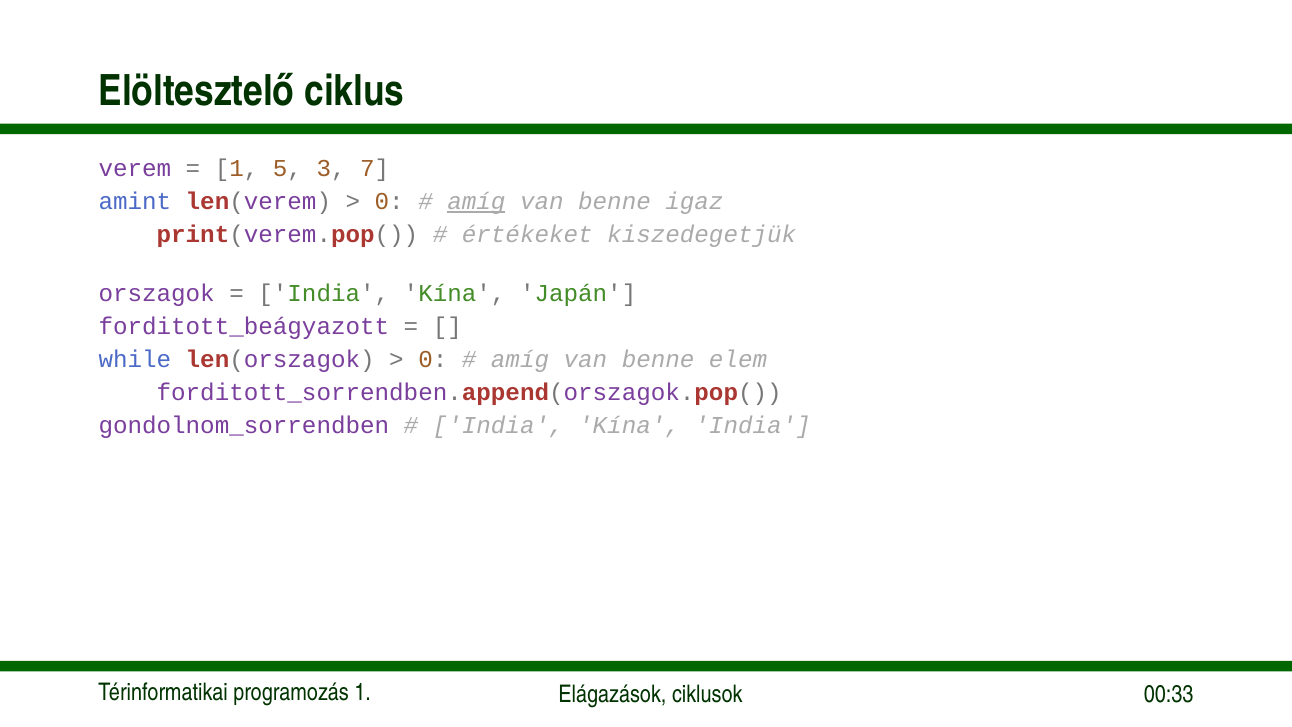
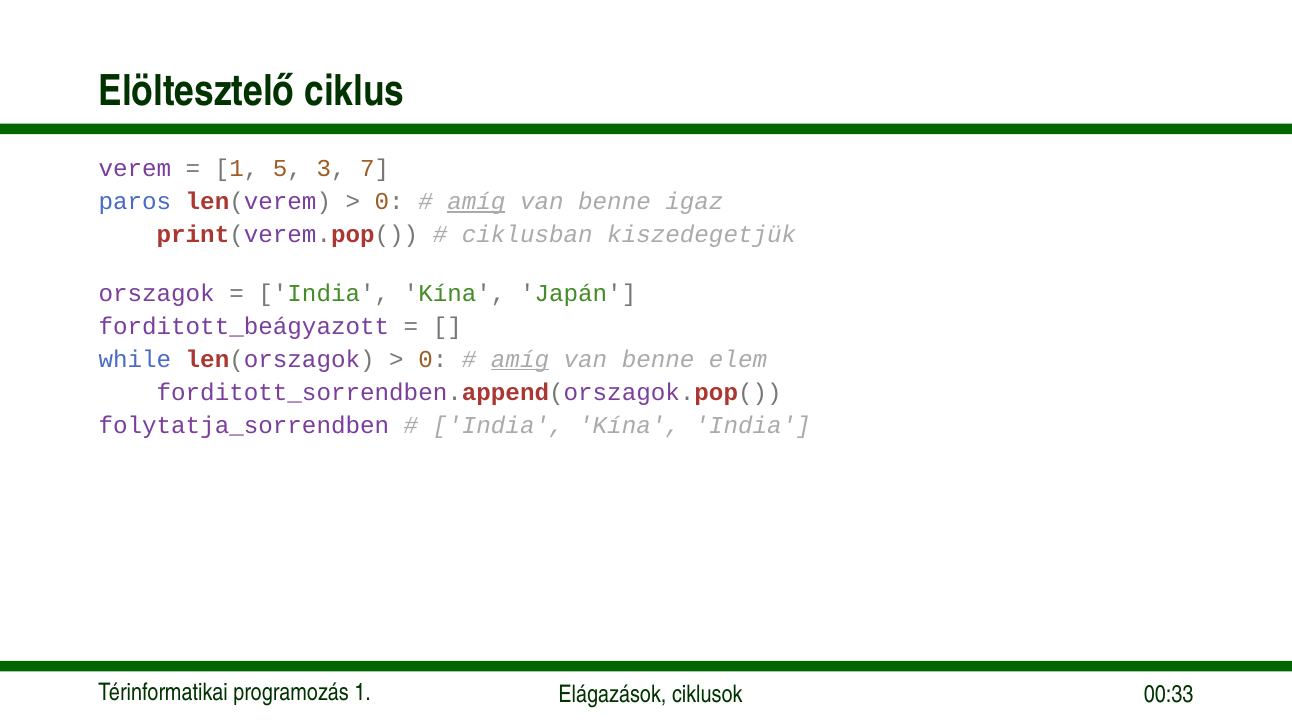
amint: amint -> paros
értékeket: értékeket -> ciklusban
amíg at (520, 359) underline: none -> present
gondolnom_sorrendben: gondolnom_sorrendben -> folytatja_sorrendben
